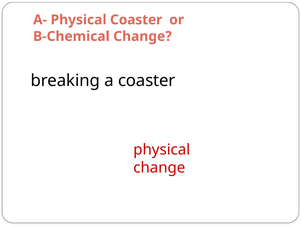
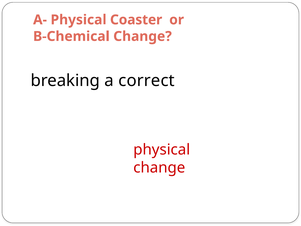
a coaster: coaster -> correct
